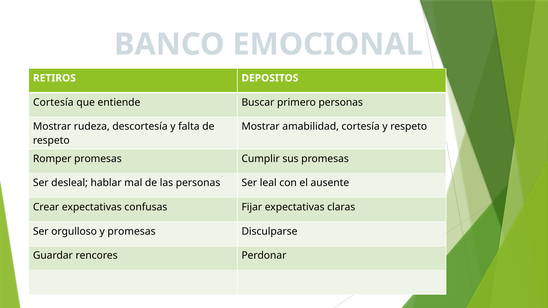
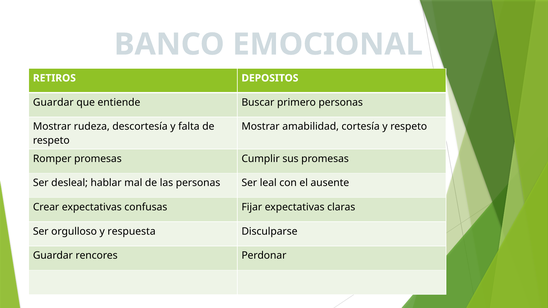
Cortesía at (53, 102): Cortesía -> Guardar
y promesas: promesas -> respuesta
